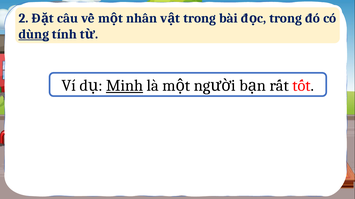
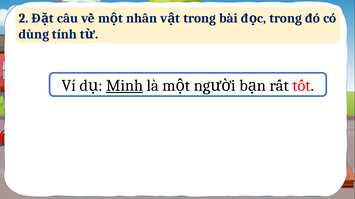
dùng underline: present -> none
